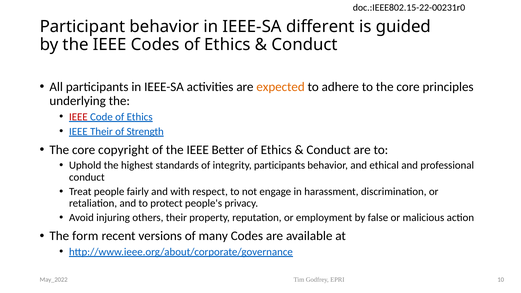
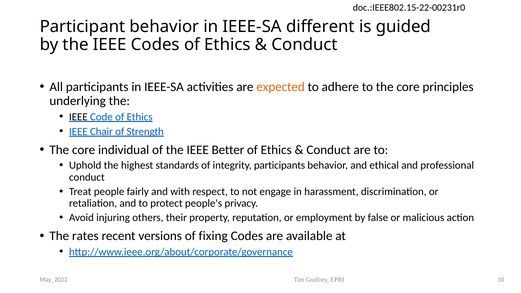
IEEE at (78, 117) colour: red -> black
IEEE Their: Their -> Chair
copyright: copyright -> individual
form: form -> rates
many: many -> fixing
